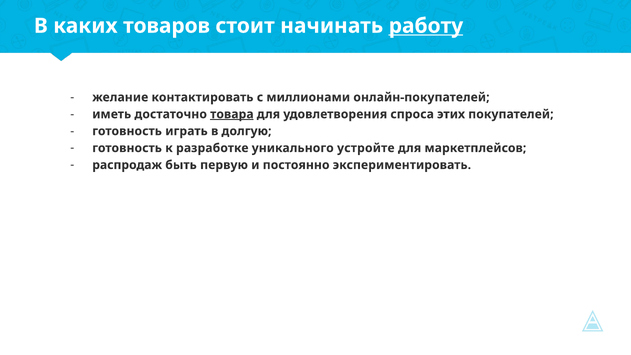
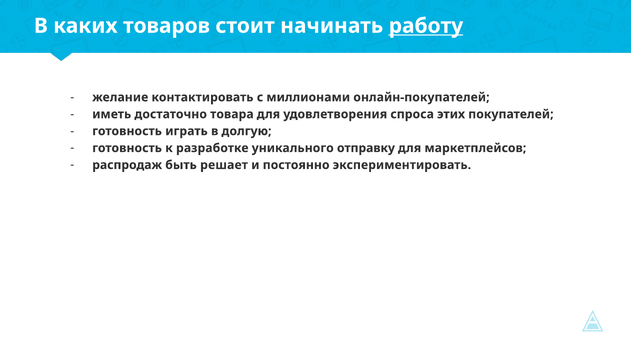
товара underline: present -> none
устройте: устройте -> отправку
первую: первую -> решает
